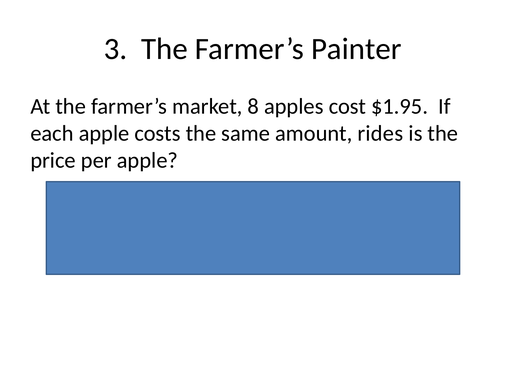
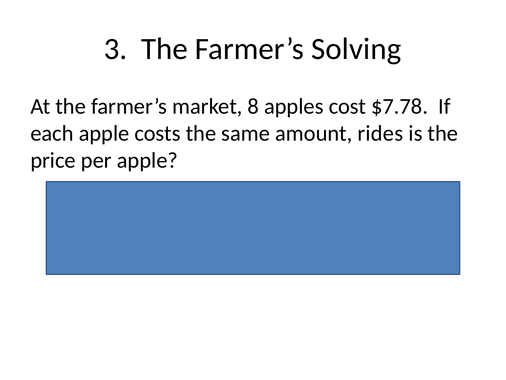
Painter: Painter -> Solving
$1.95: $1.95 -> $7.78
